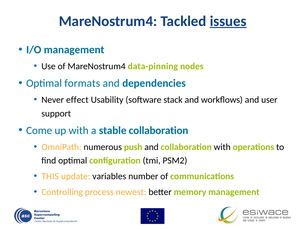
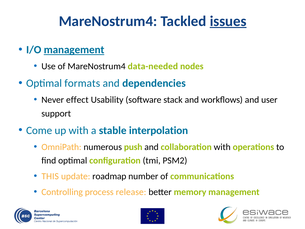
management at (74, 50) underline: none -> present
data-pinning: data-pinning -> data-needed
stable collaboration: collaboration -> interpolation
variables: variables -> roadmap
newest: newest -> release
